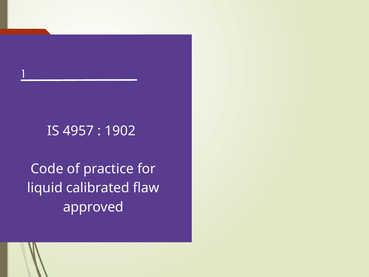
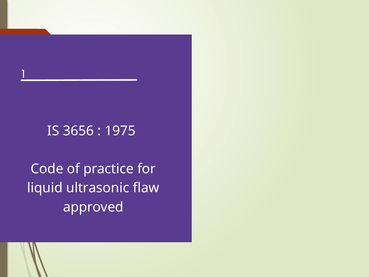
4957: 4957 -> 3656
1902: 1902 -> 1975
calibrated: calibrated -> ultrasonic
